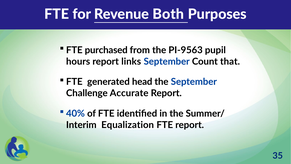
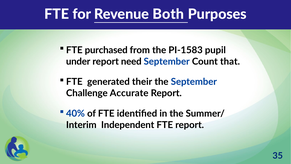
PI-9563: PI-9563 -> PI-1583
hours: hours -> under
links: links -> need
head: head -> their
Equalization: Equalization -> Independent
